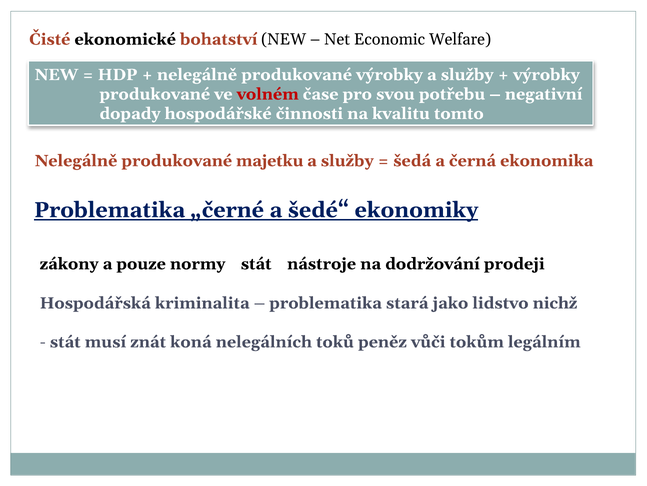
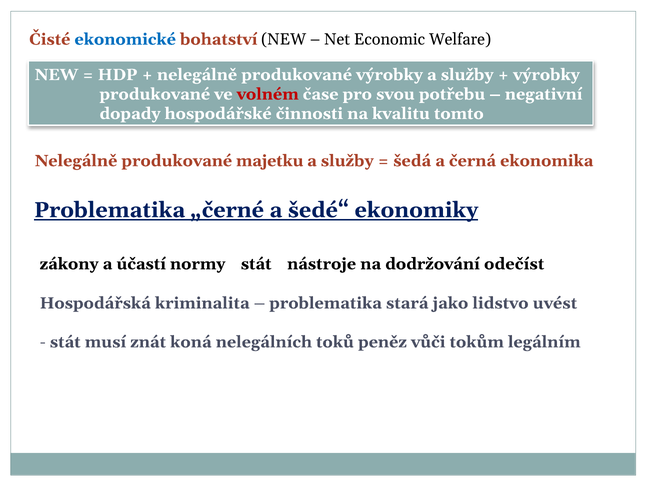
ekonomické colour: black -> blue
pouze: pouze -> účastí
prodeji: prodeji -> odečíst
nichž: nichž -> uvést
